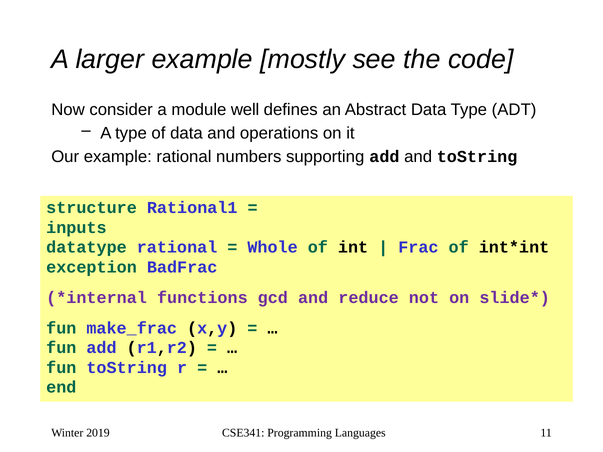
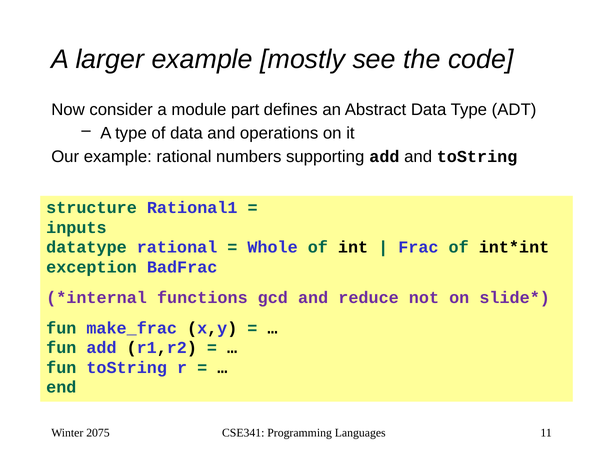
well: well -> part
2019: 2019 -> 2075
